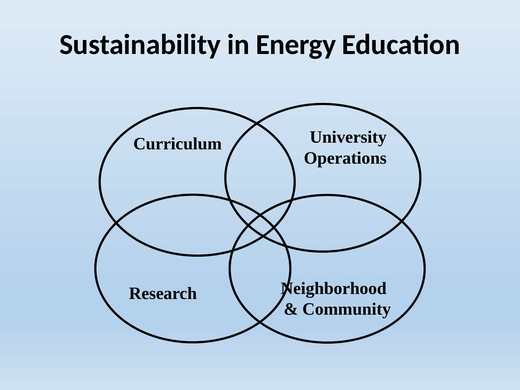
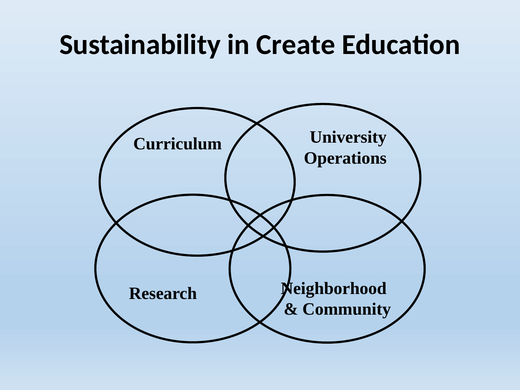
Energy: Energy -> Create
